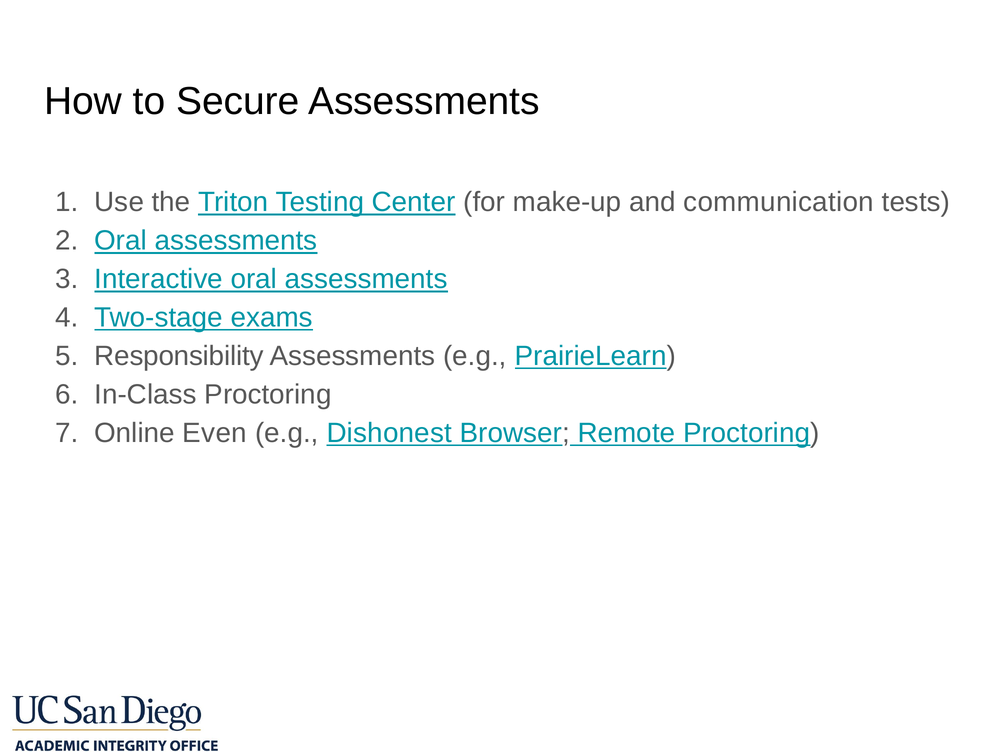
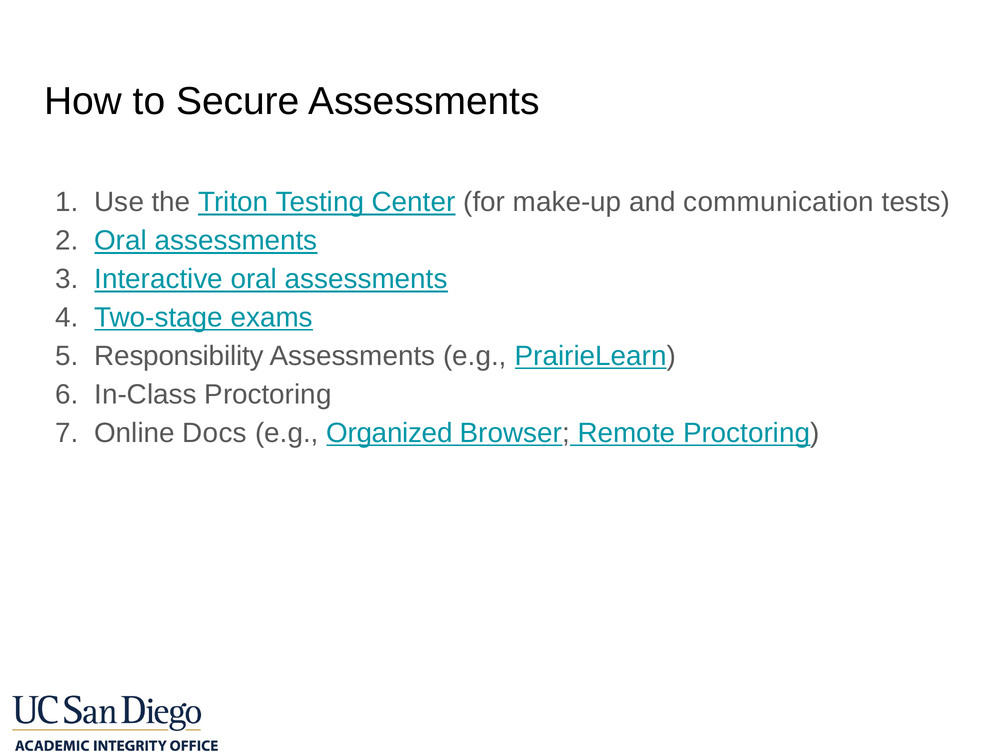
Even: Even -> Docs
Dishonest: Dishonest -> Organized
